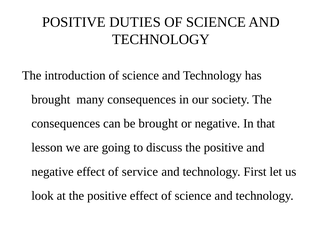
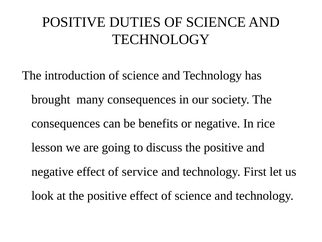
be brought: brought -> benefits
that: that -> rice
